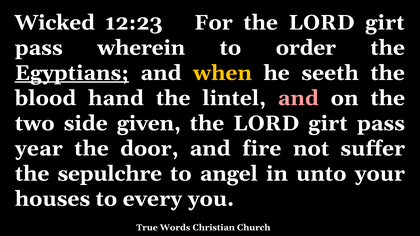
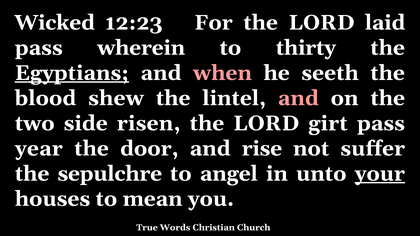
For the LORD girt: girt -> laid
order: order -> thirty
when colour: yellow -> pink
hand: hand -> shew
given: given -> risen
fire: fire -> rise
your underline: none -> present
every: every -> mean
